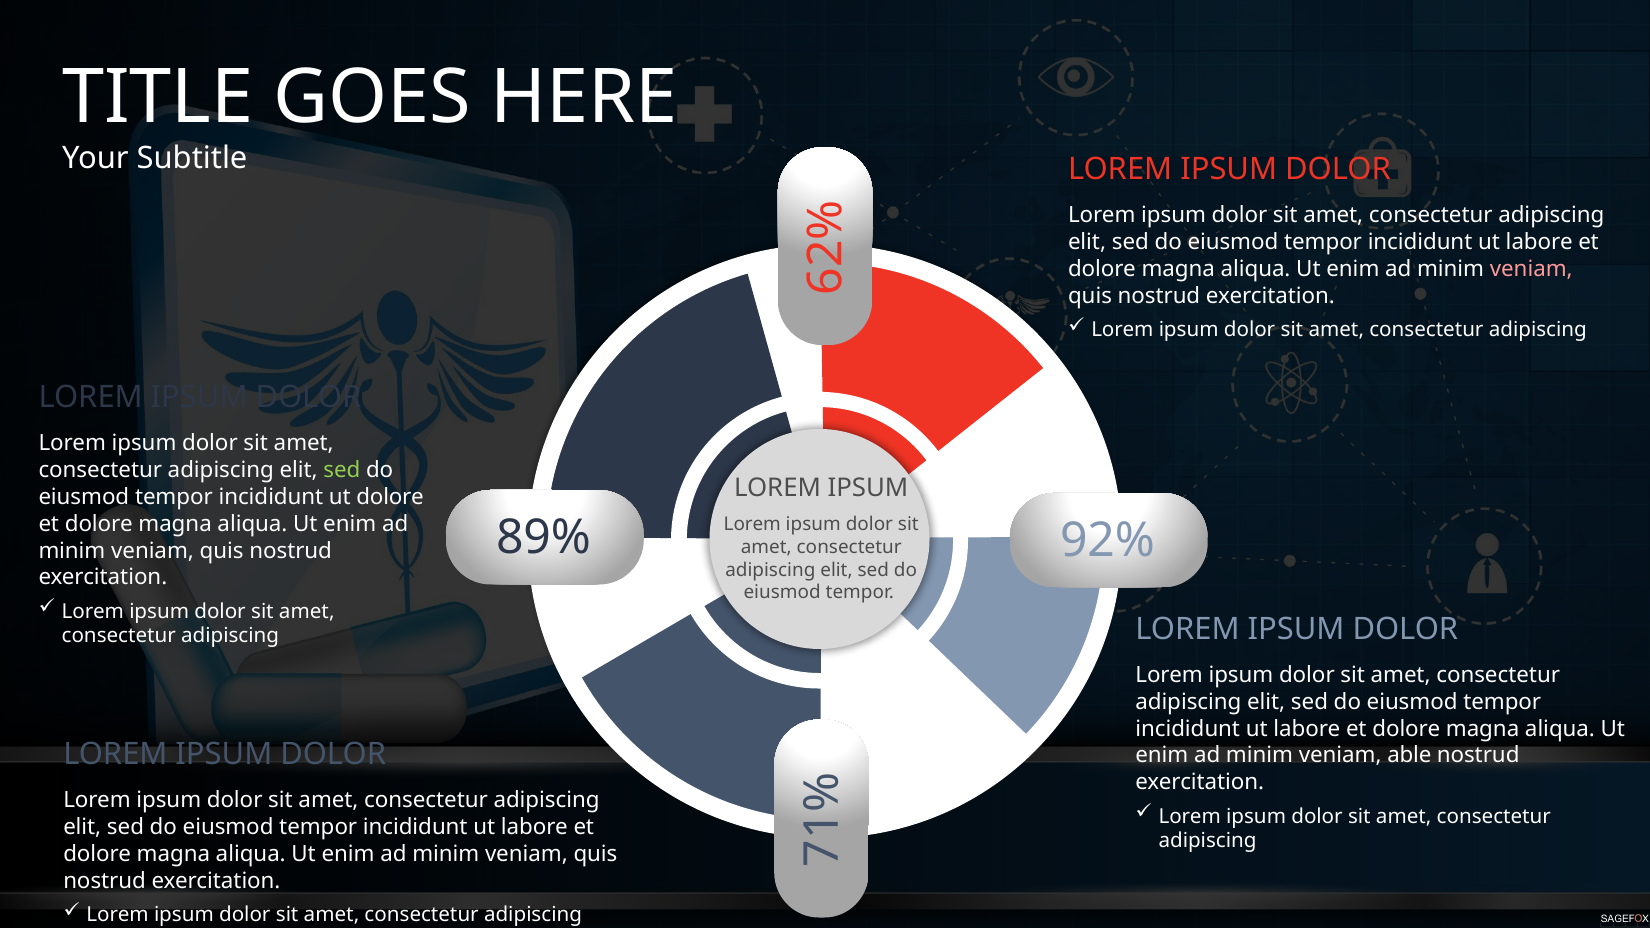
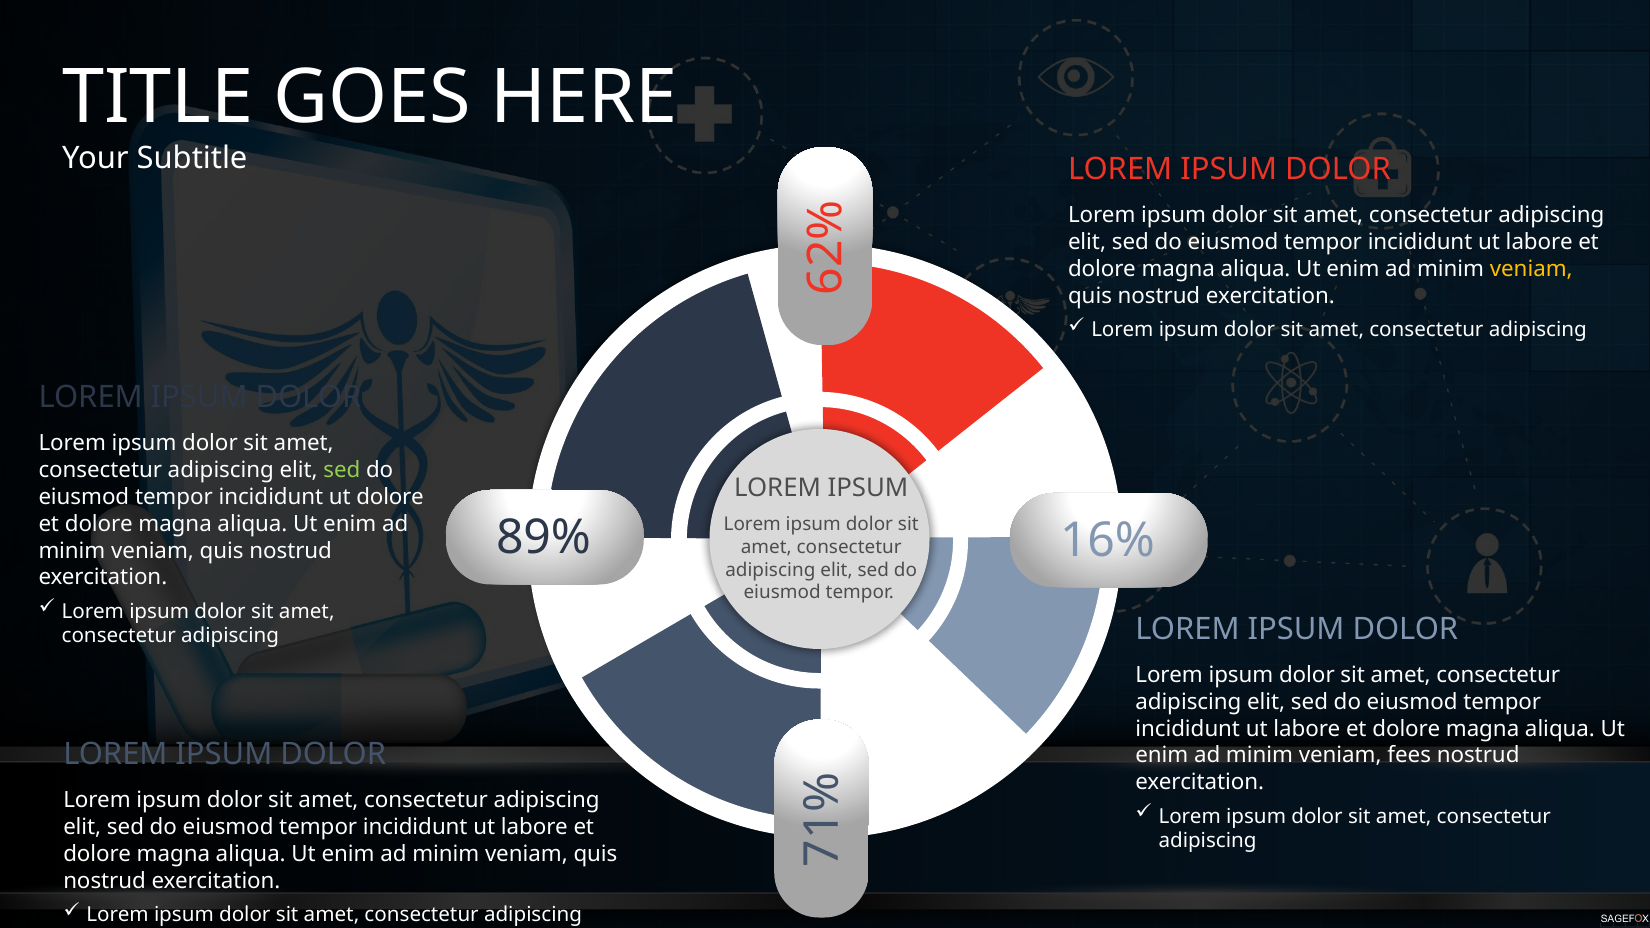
veniam at (1531, 269) colour: pink -> yellow
92%: 92% -> 16%
able: able -> fees
